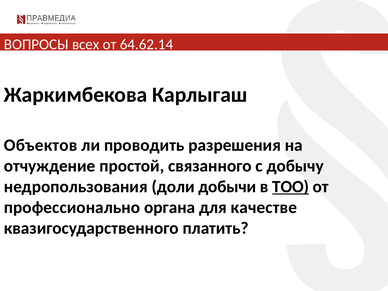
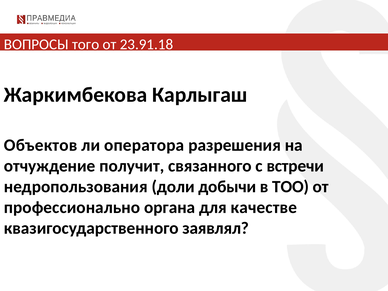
всех: всех -> того
64.62.14: 64.62.14 -> 23.91.18
проводить: проводить -> оператора
простой: простой -> получит
добычу: добычу -> встречи
ТОО underline: present -> none
платить: платить -> заявлял
